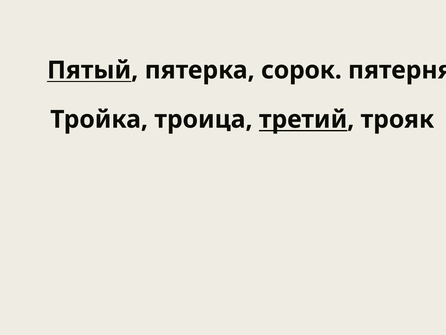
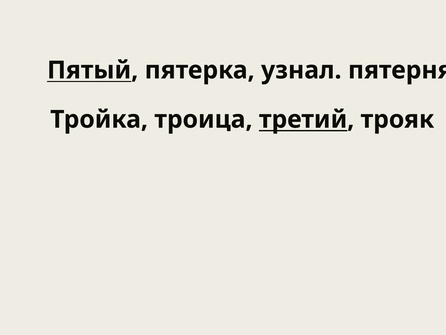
сорок: сорок -> узнал
